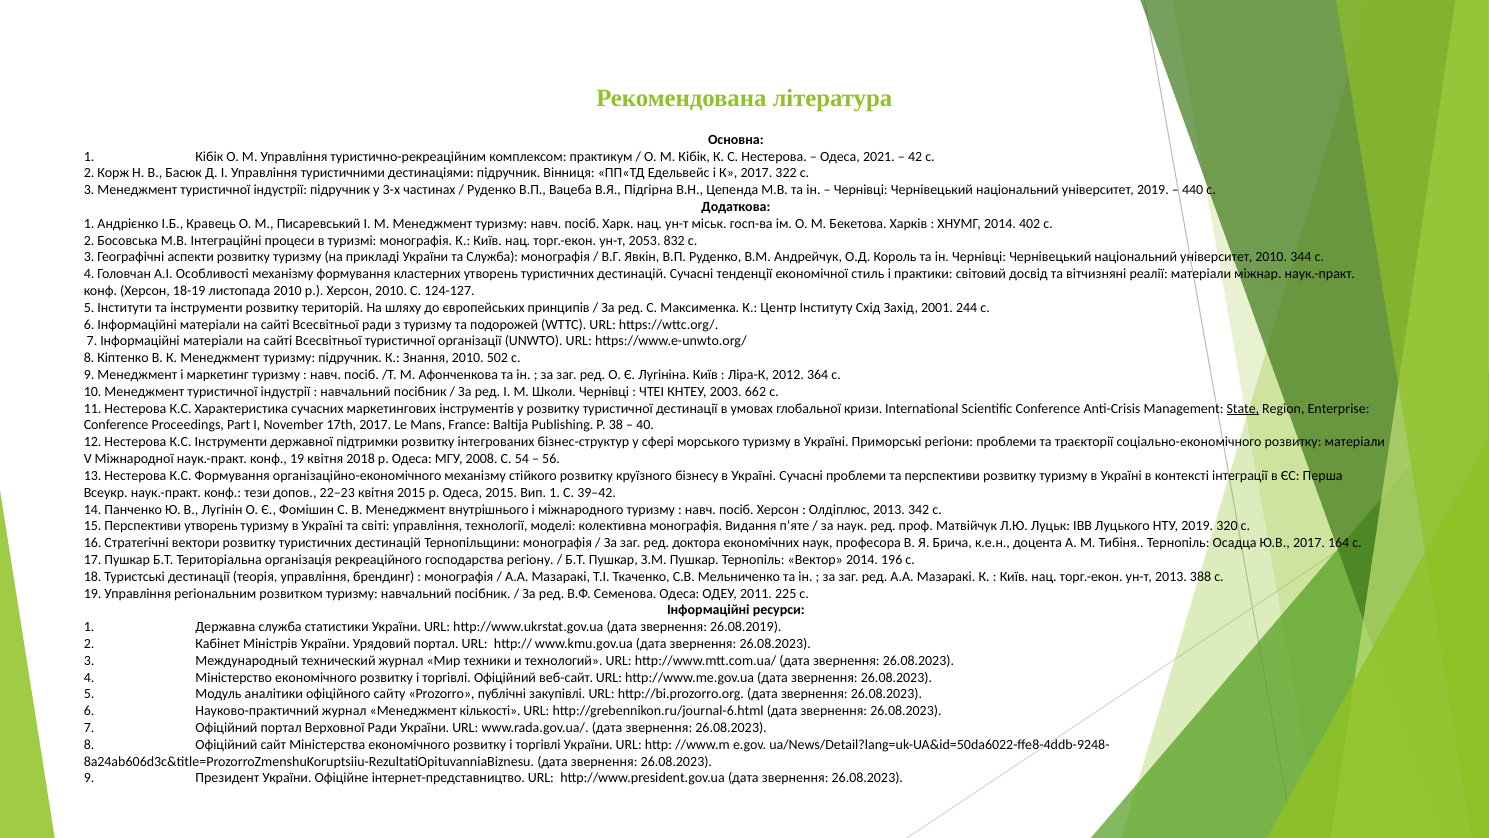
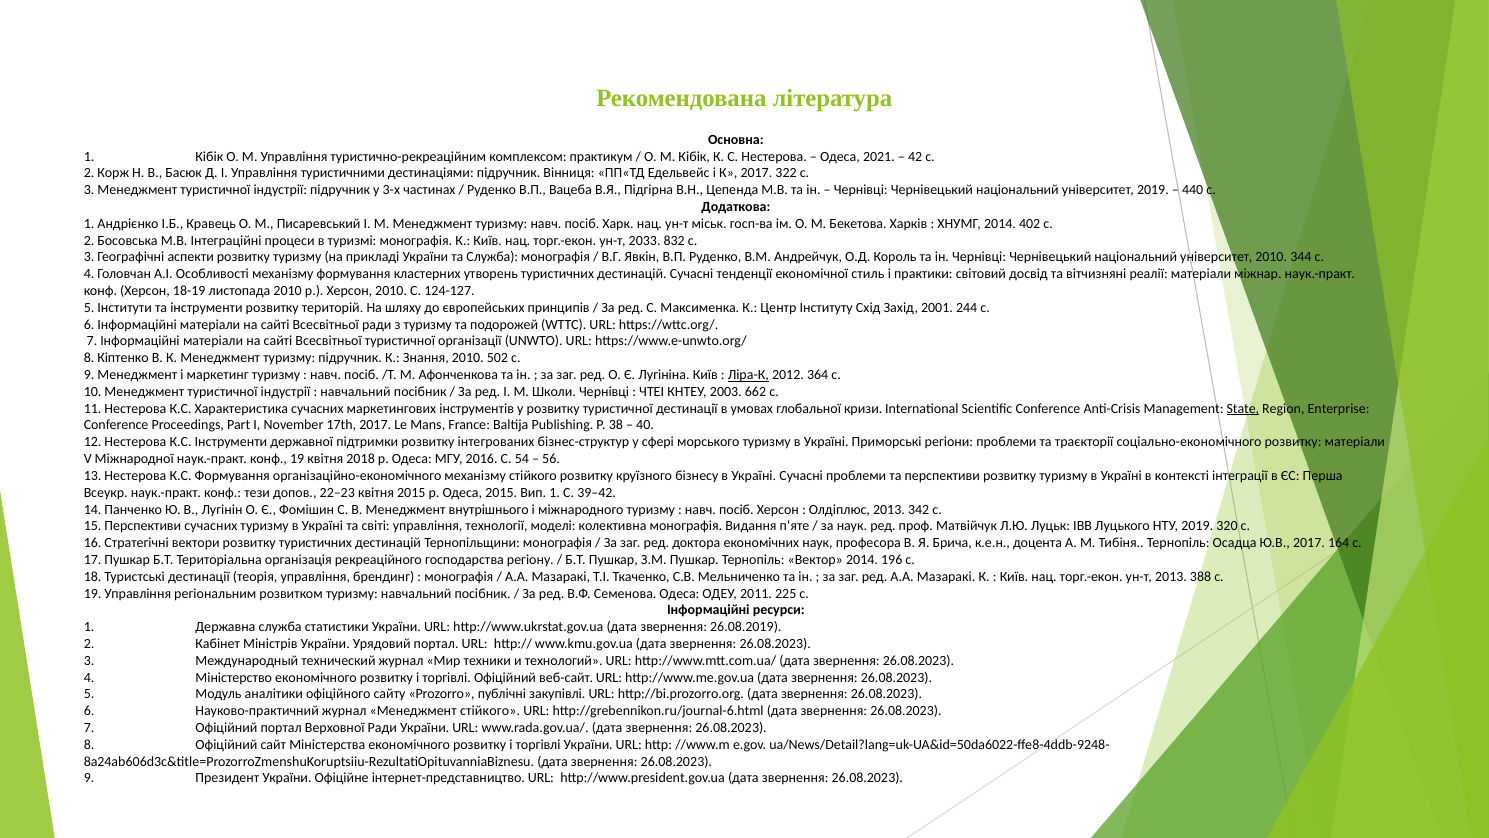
2053: 2053 -> 2033
Ліра-К underline: none -> present
2008: 2008 -> 2016
Перспективи утворень: утворень -> сучасних
Менеджмент кількості: кількості -> стійкого
